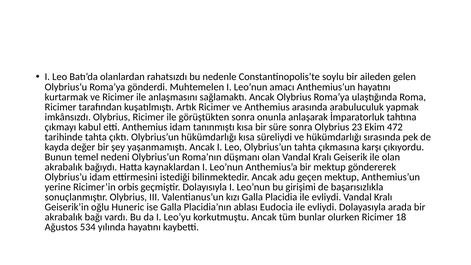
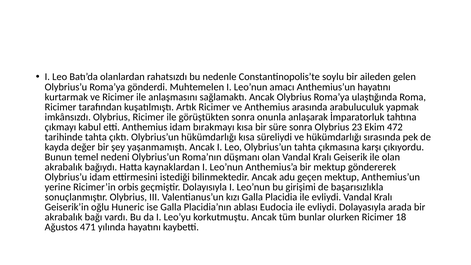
tanınmıştı: tanınmıştı -> bırakmayı
534: 534 -> 471
